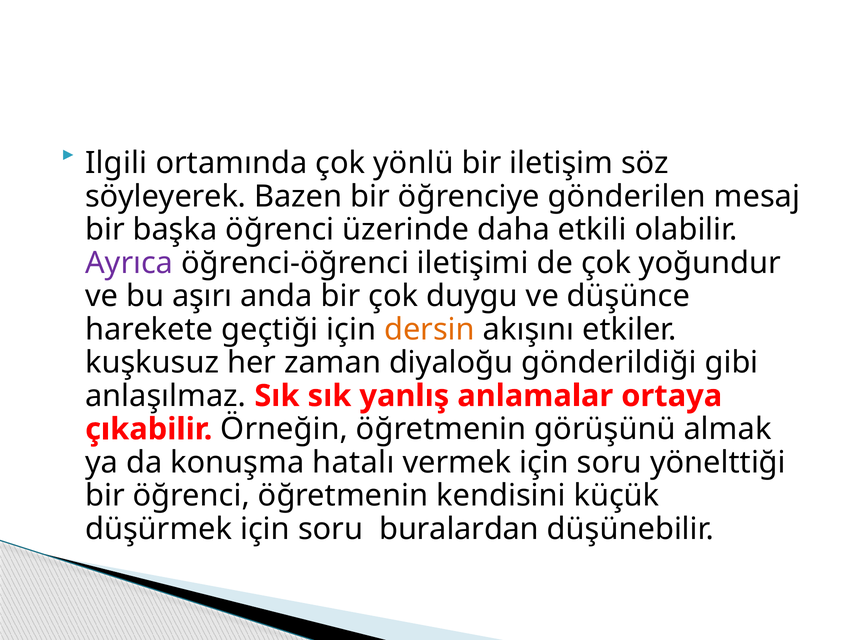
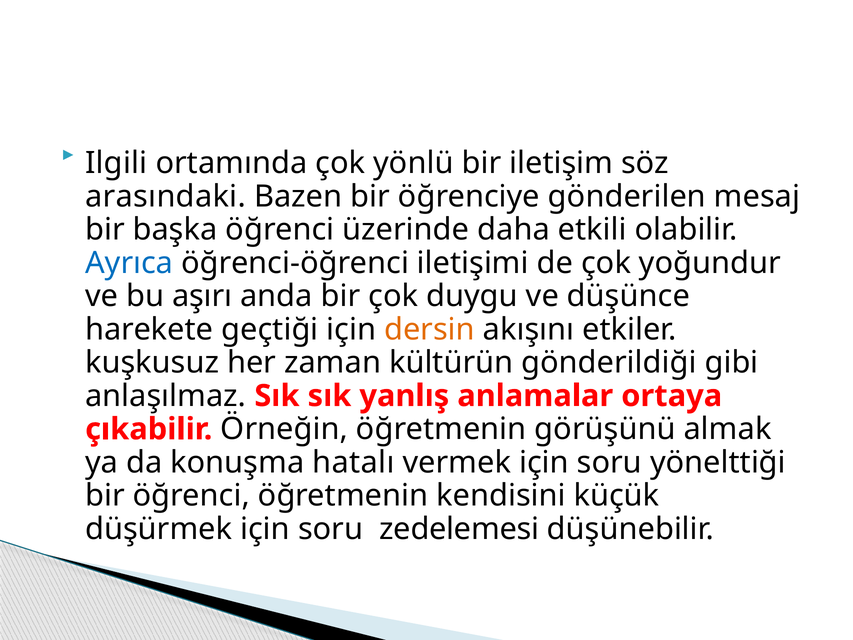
söyleyerek: söyleyerek -> arasındaki
Ayrıca colour: purple -> blue
diyaloğu: diyaloğu -> kültürün
buralardan: buralardan -> zedelemesi
